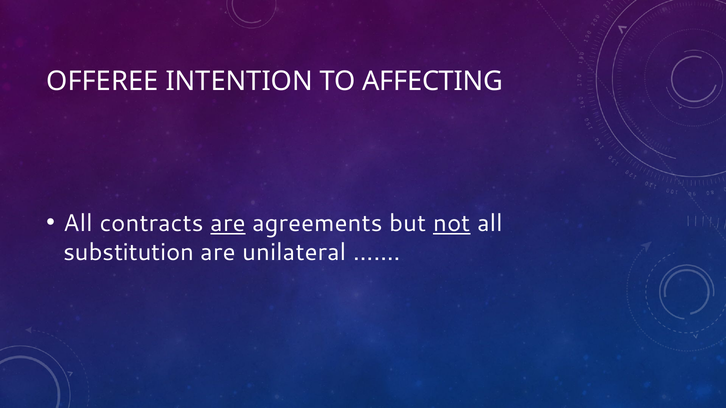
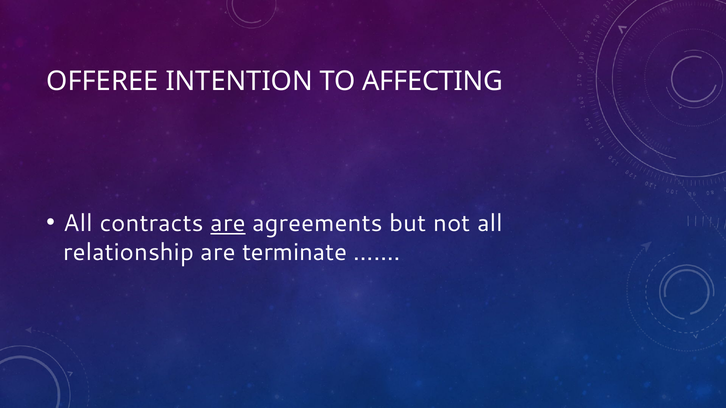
not underline: present -> none
substitution: substitution -> relationship
unilateral: unilateral -> terminate
